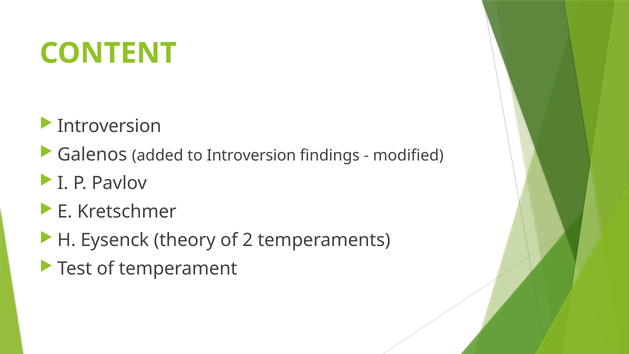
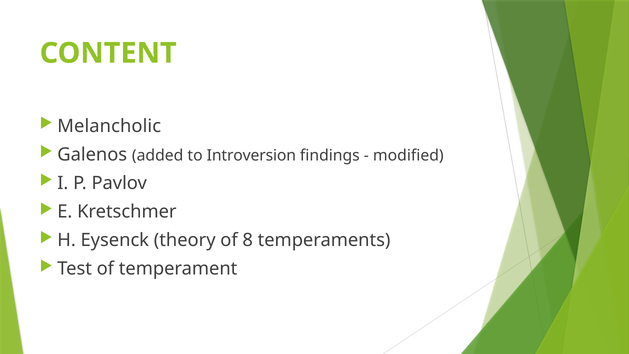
Introversion at (109, 126): Introversion -> Melancholic
2: 2 -> 8
